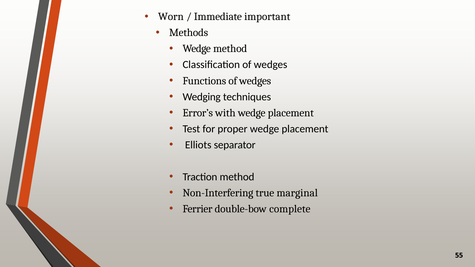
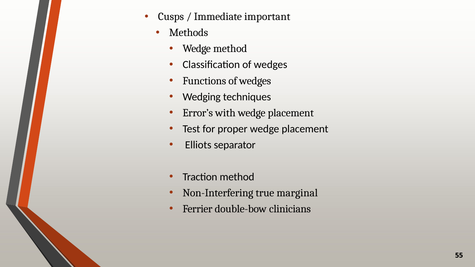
Worn: Worn -> Cusps
complete: complete -> clinicians
